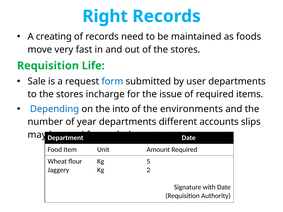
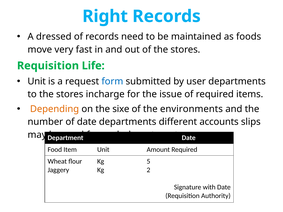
creating: creating -> dressed
Sale at (37, 81): Sale -> Unit
Depending colour: blue -> orange
into: into -> sixe
of year: year -> date
